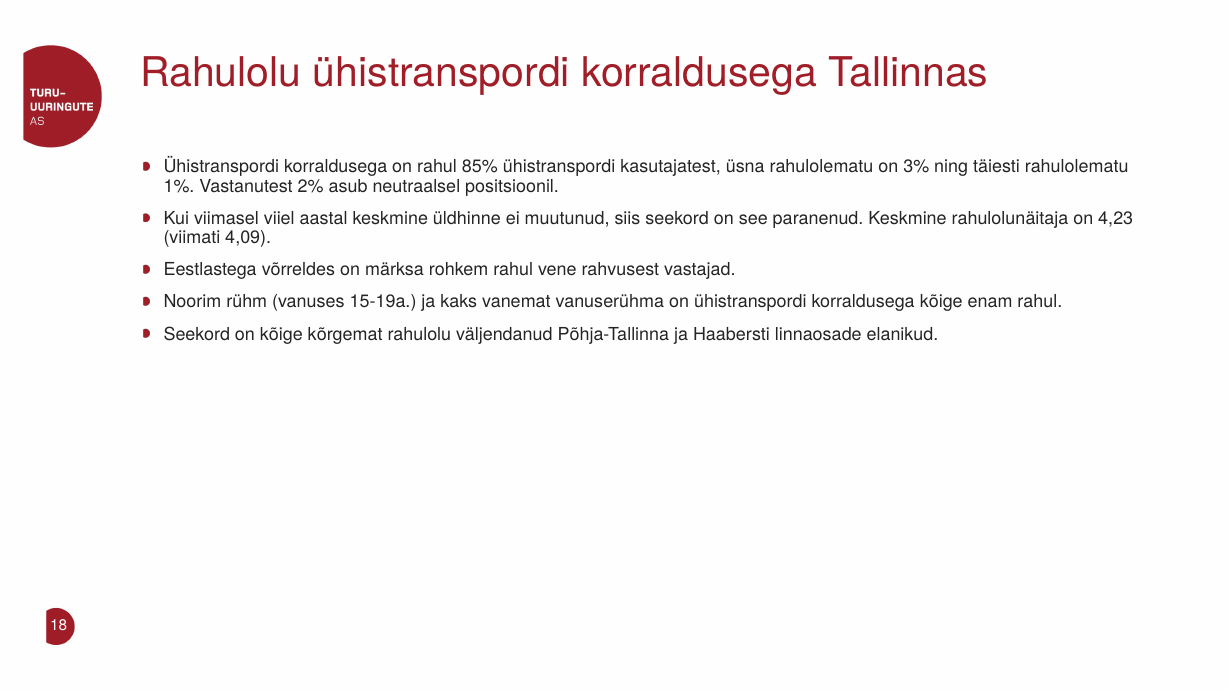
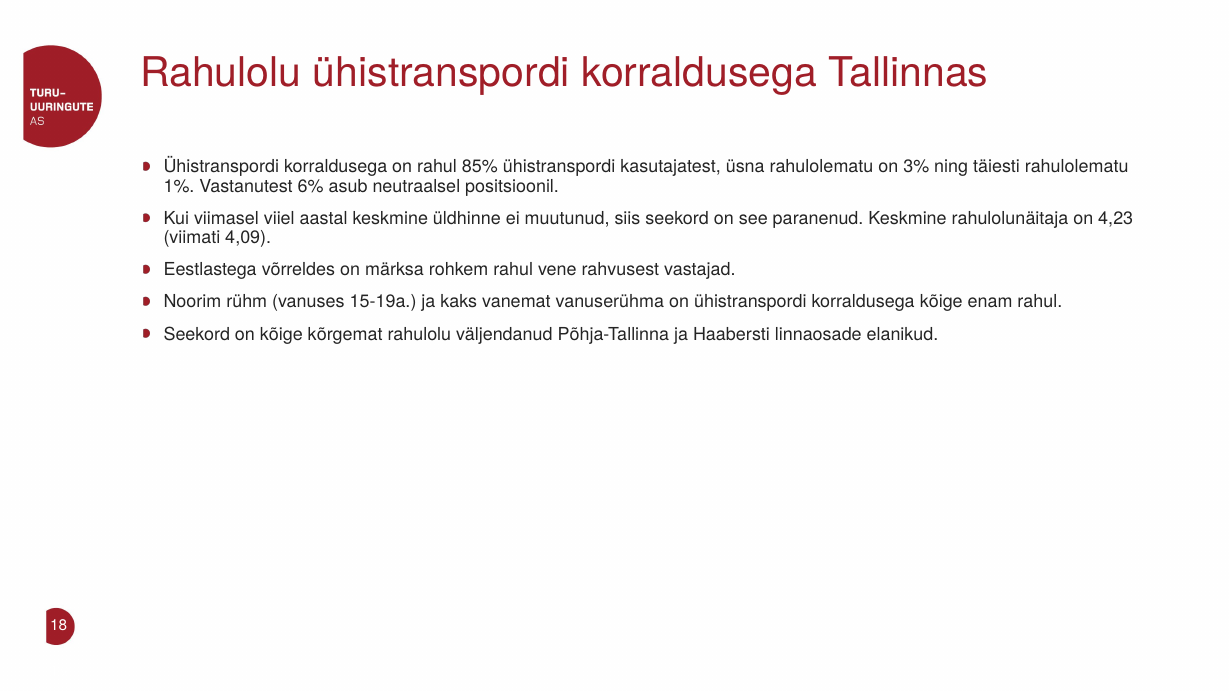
2%: 2% -> 6%
